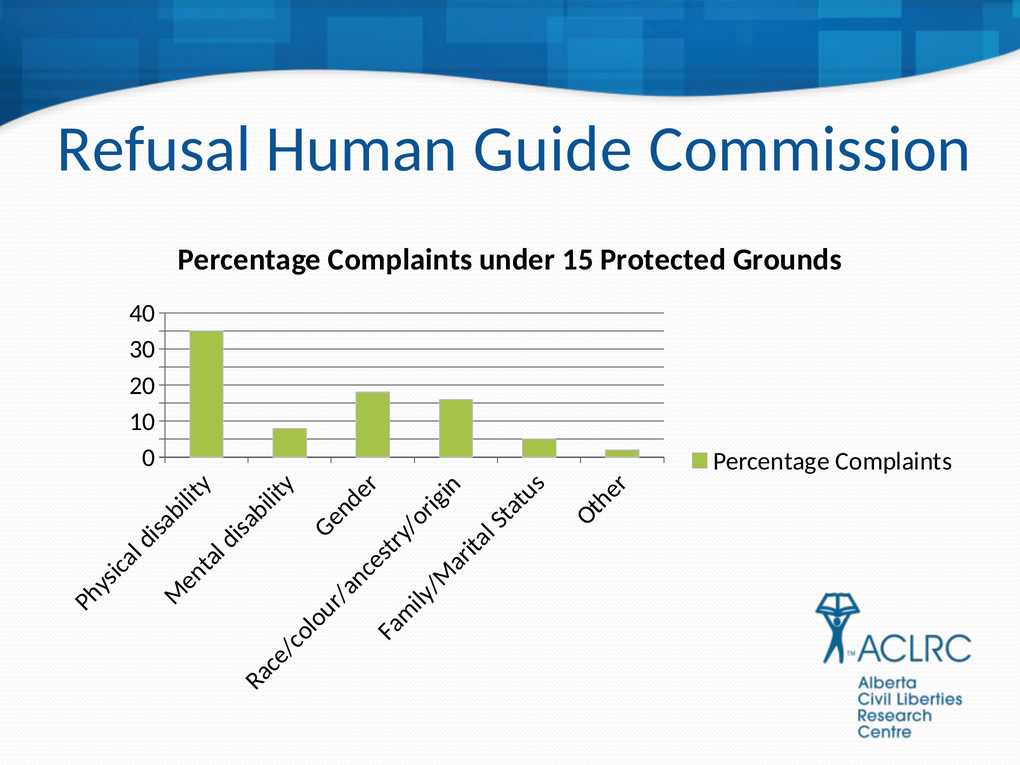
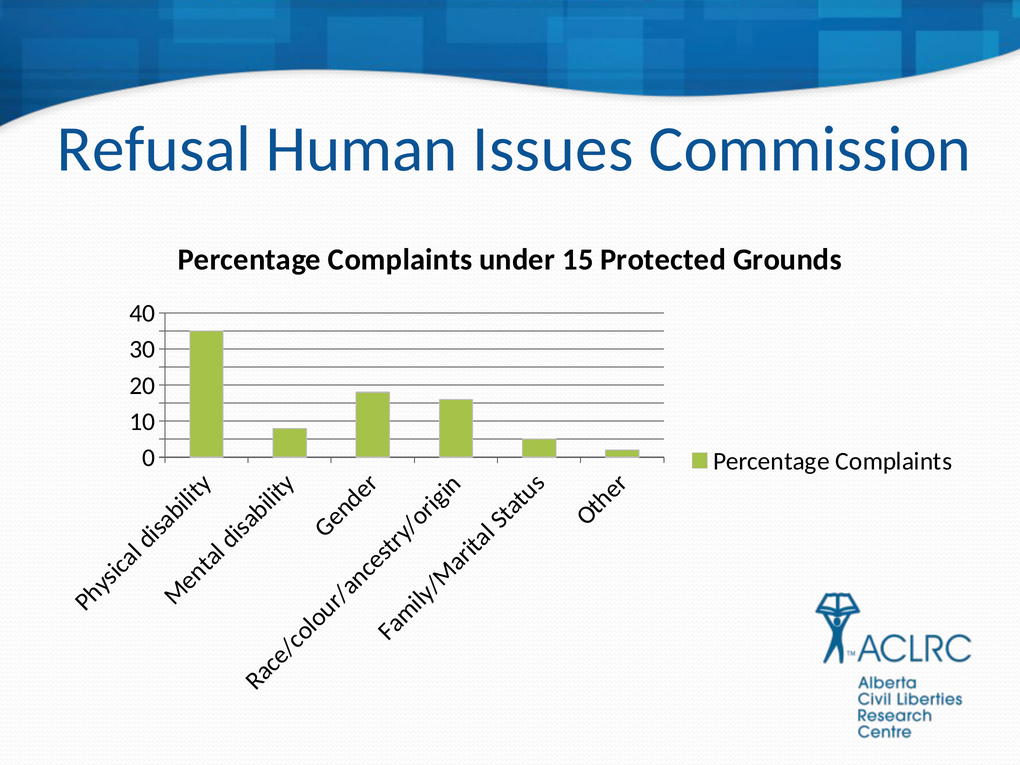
Guide: Guide -> Issues
